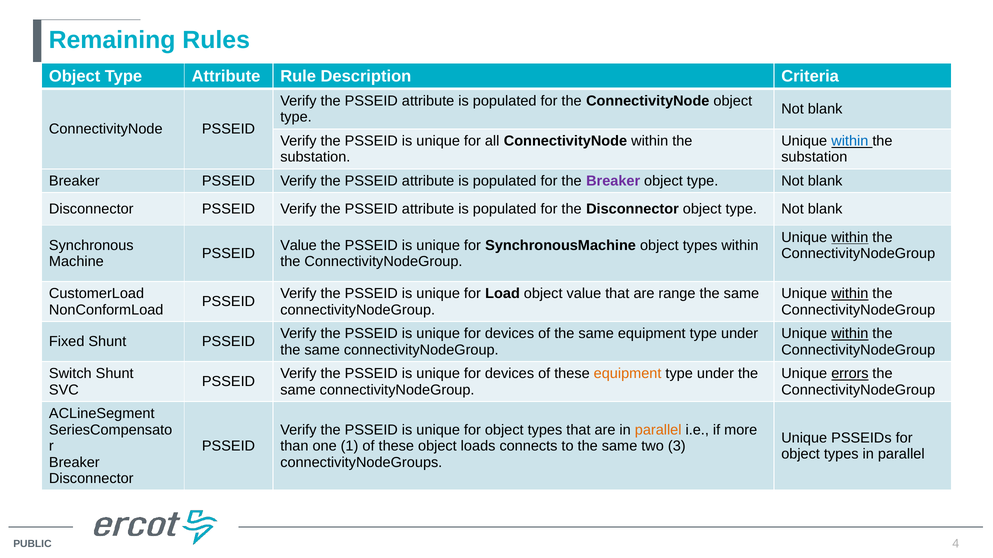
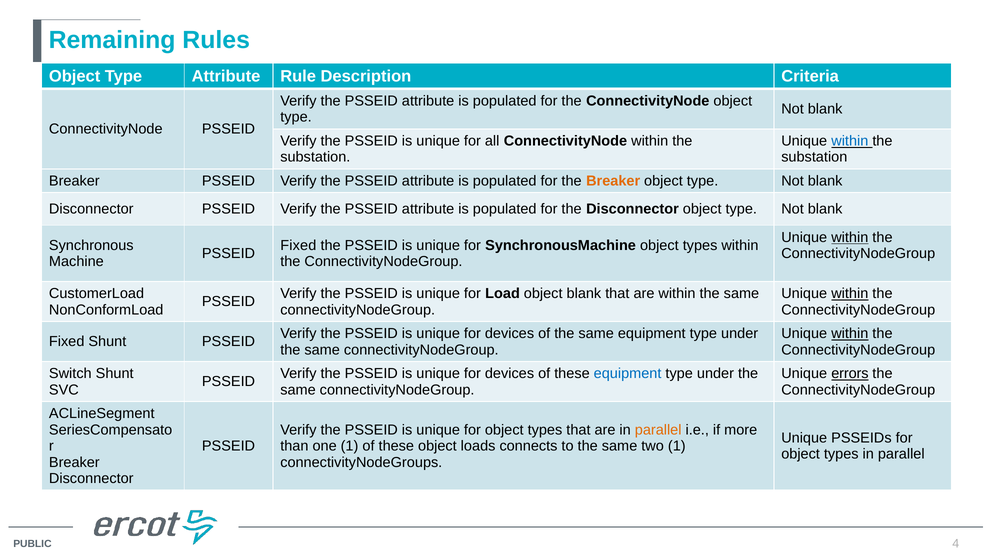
Breaker at (613, 181) colour: purple -> orange
Value at (298, 246): Value -> Fixed
object value: value -> blank
are range: range -> within
equipment at (628, 374) colour: orange -> blue
two 3: 3 -> 1
